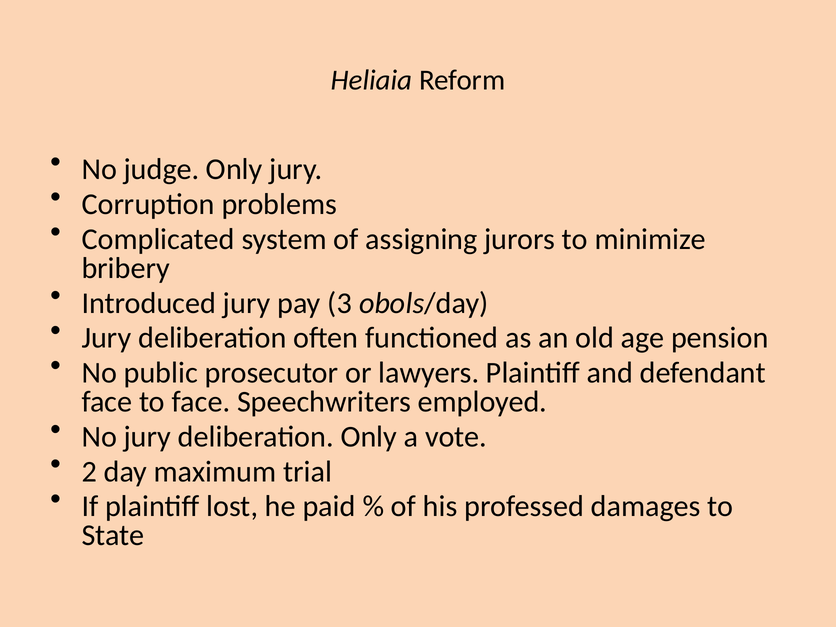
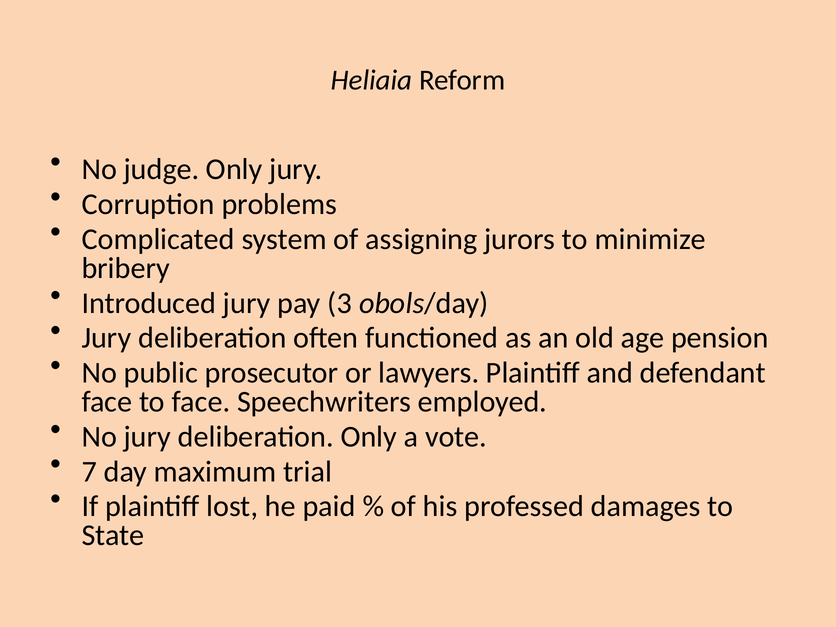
2: 2 -> 7
